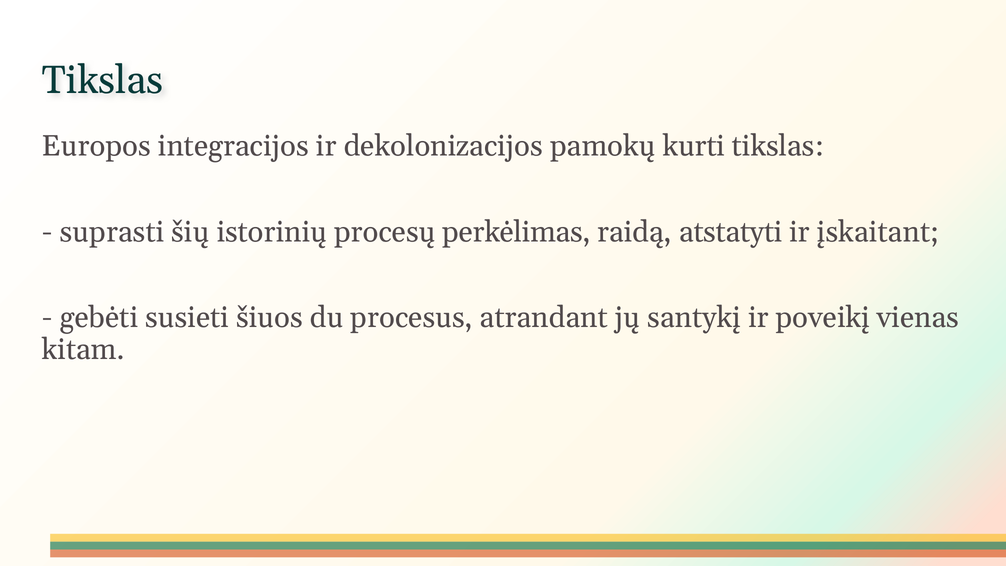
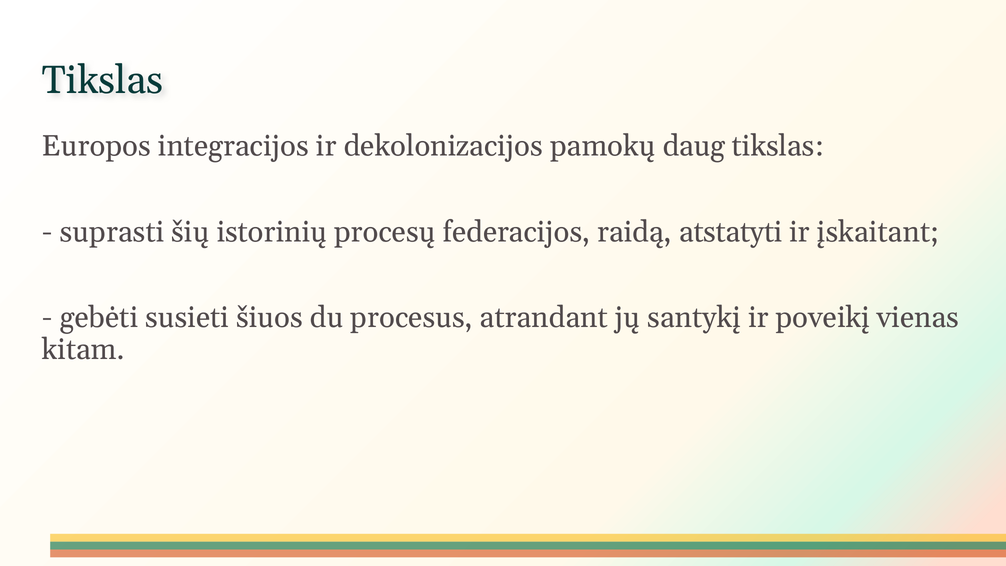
kurti: kurti -> daug
perkėlimas: perkėlimas -> federacijos
